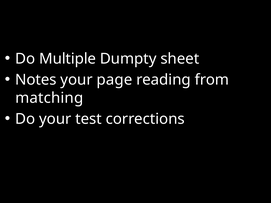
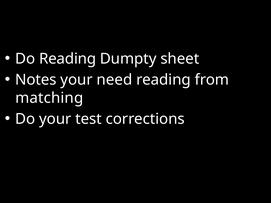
Do Multiple: Multiple -> Reading
page: page -> need
